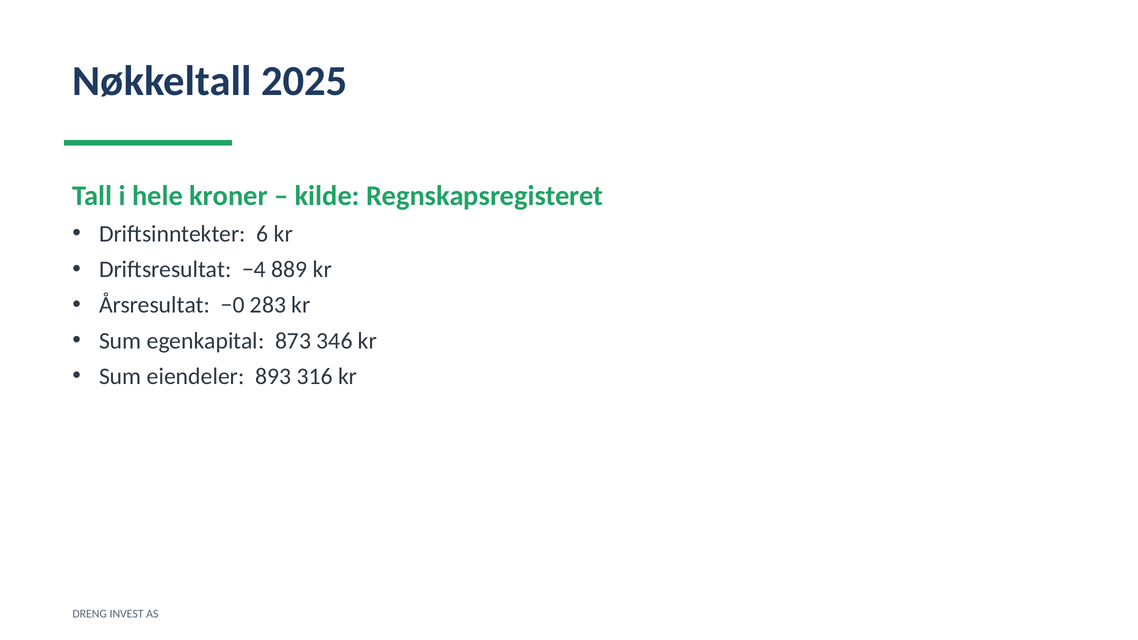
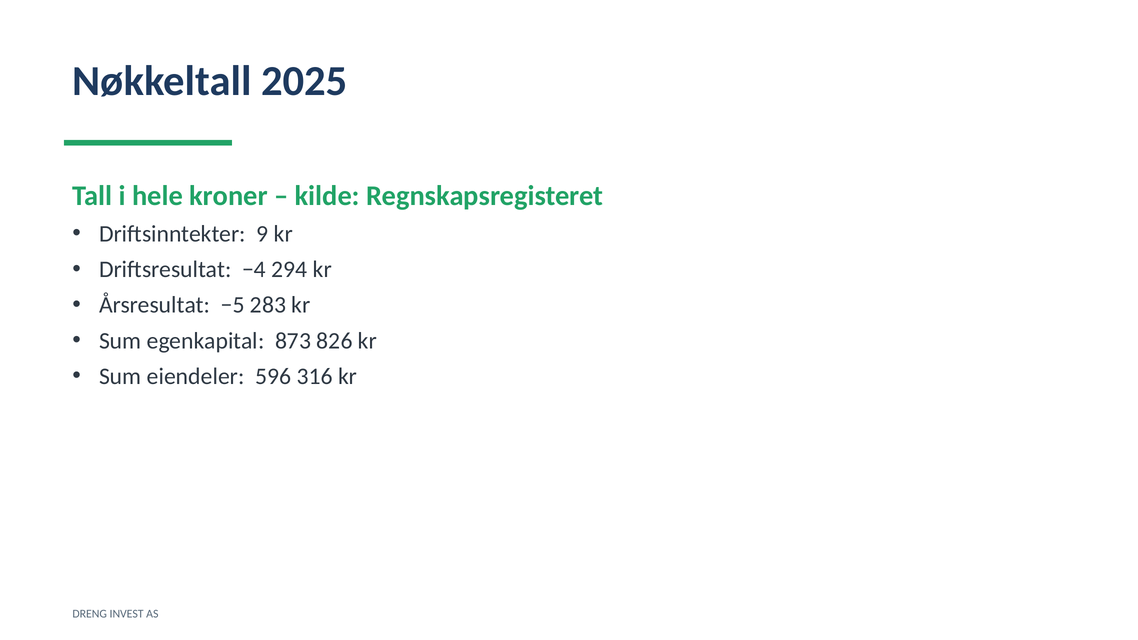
6: 6 -> 9
889: 889 -> 294
−0: −0 -> −5
346: 346 -> 826
893: 893 -> 596
